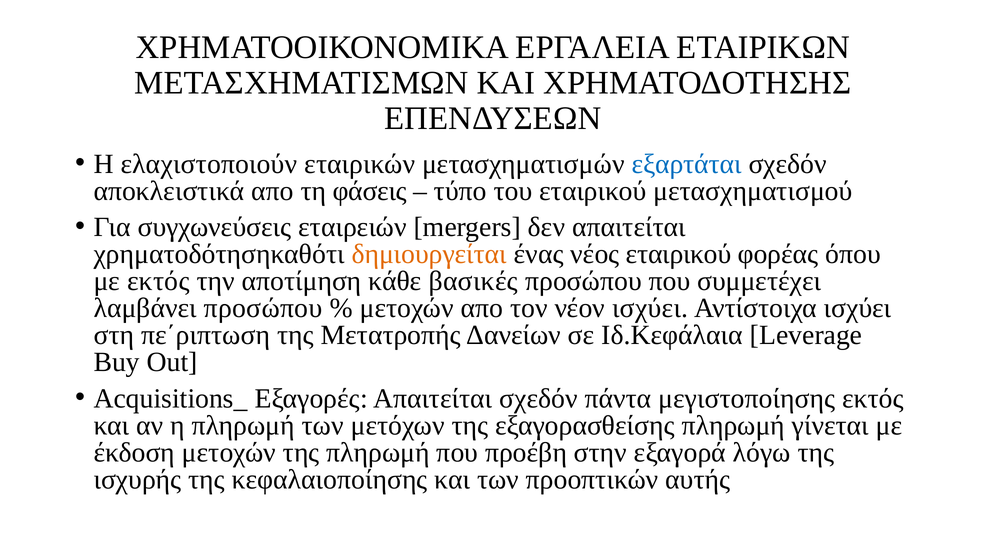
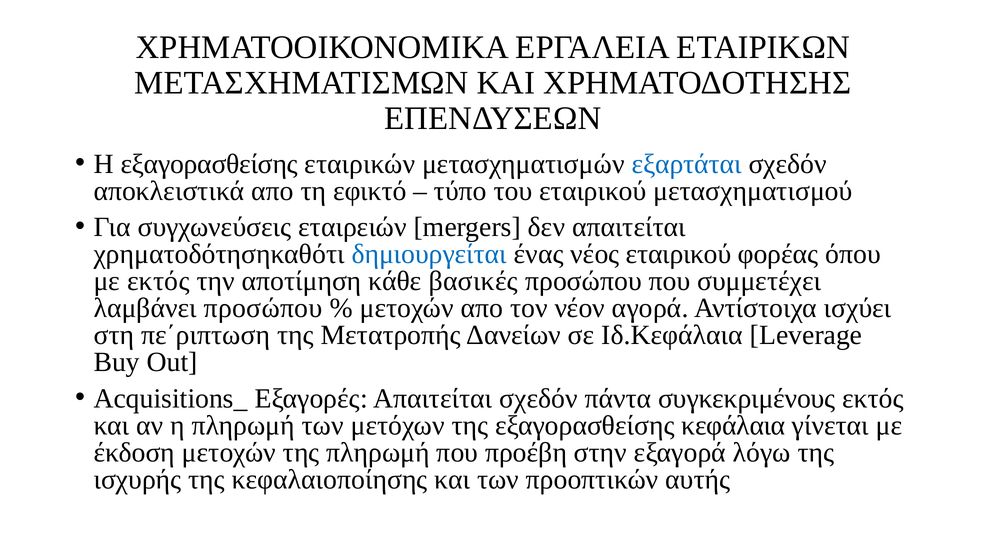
Η ελαχιστοποιούν: ελαχιστοποιούν -> εξαγορασθείσης
φάσεις: φάσεις -> εφικτό
δημιουργείται colour: orange -> blue
νέον ισχύει: ισχύει -> αγορά
μεγιστοποίησης: μεγιστοποίησης -> συγκεκριμένους
εξαγορασθείσης πληρωμή: πληρωμή -> κεφάλαια
